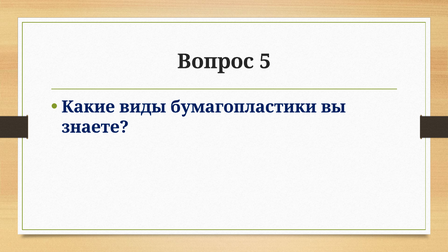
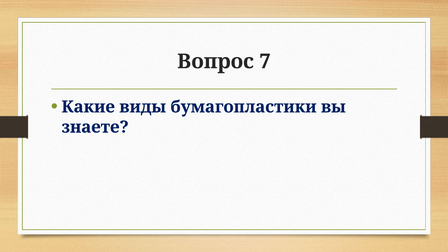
5: 5 -> 7
